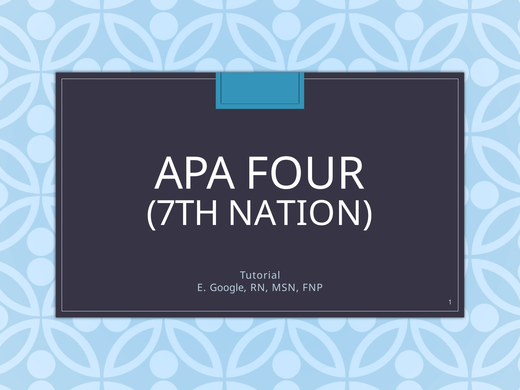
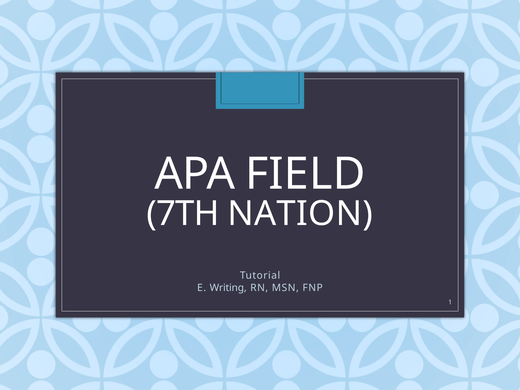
FOUR: FOUR -> FIELD
Google: Google -> Writing
